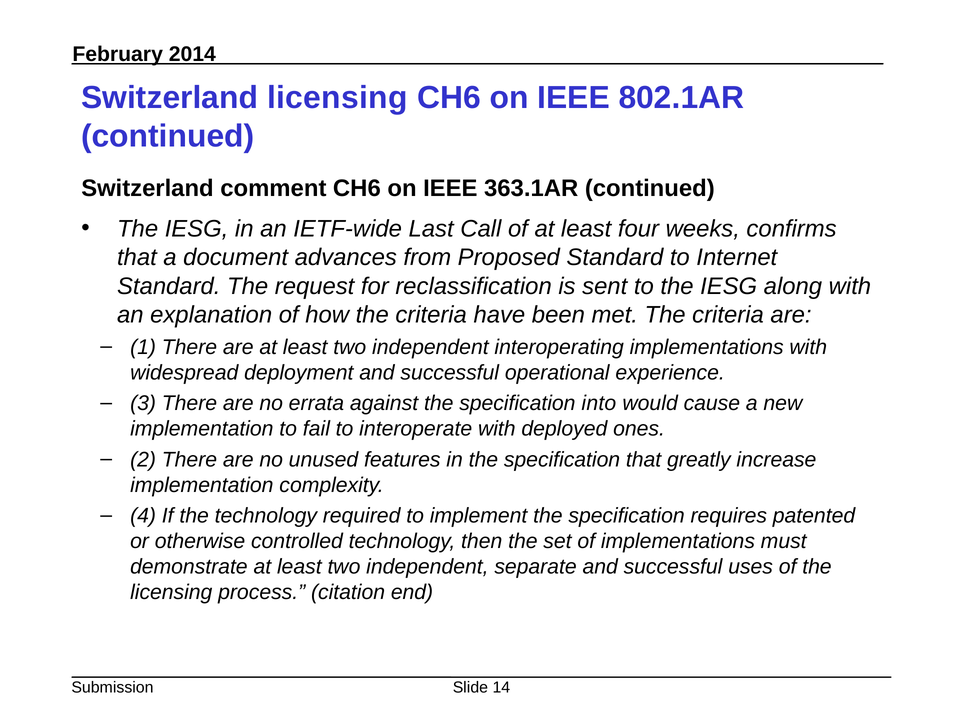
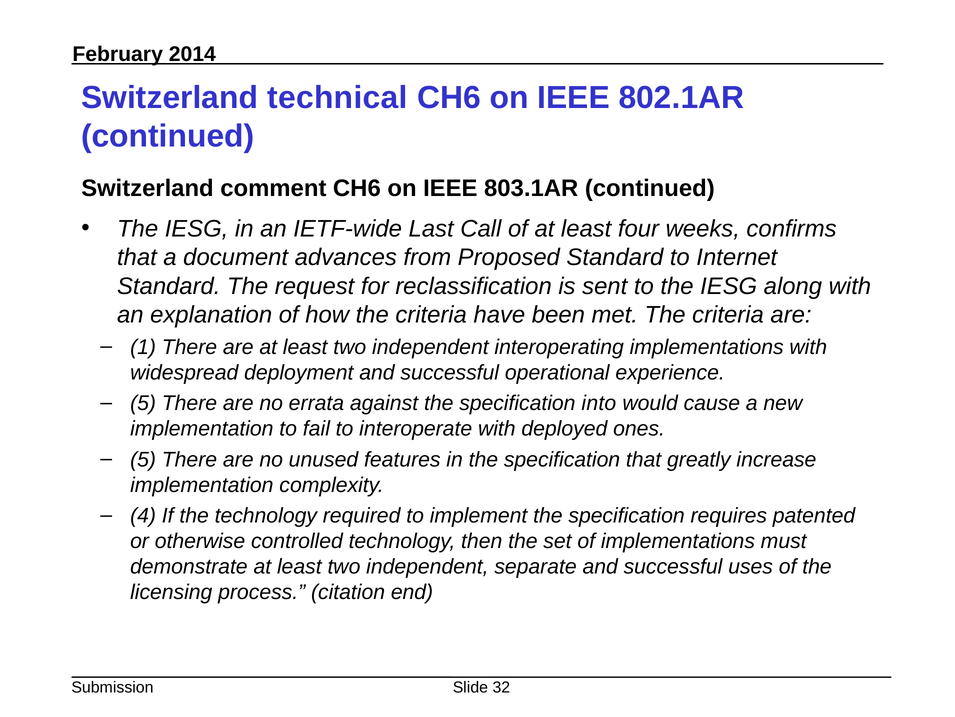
Switzerland licensing: licensing -> technical
363.1AR: 363.1AR -> 803.1AR
3 at (143, 403): 3 -> 5
2 at (143, 459): 2 -> 5
14: 14 -> 32
